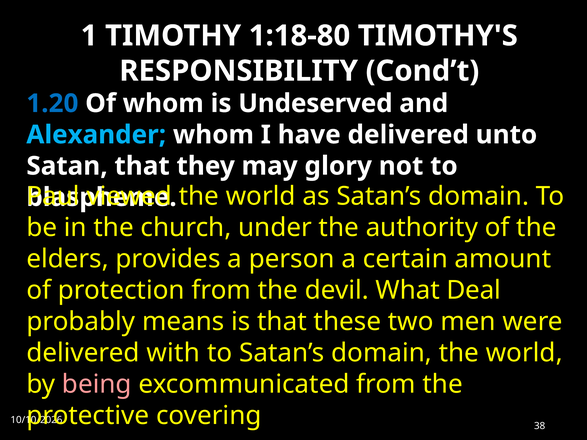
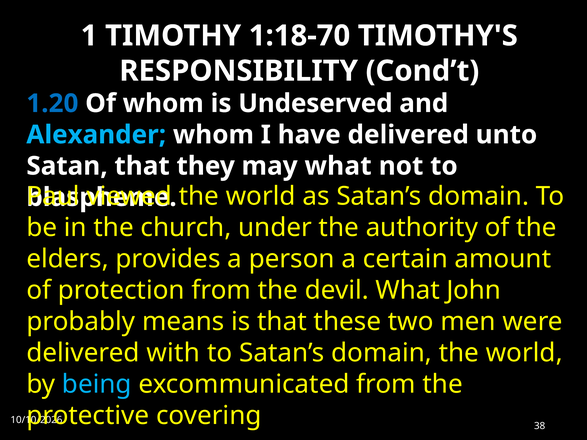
1:18-80: 1:18-80 -> 1:18-70
may glory: glory -> what
Deal: Deal -> John
being colour: pink -> light blue
